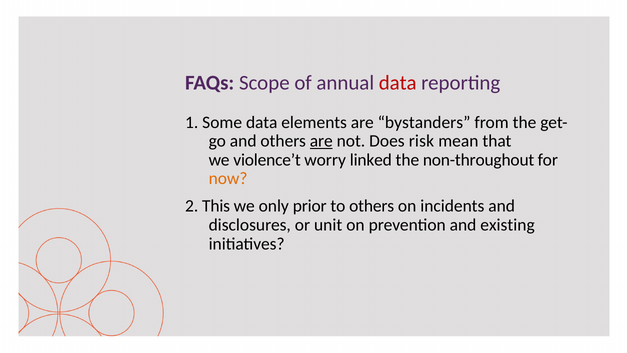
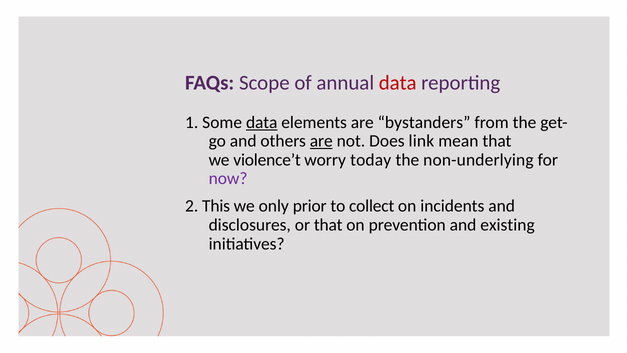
data at (262, 122) underline: none -> present
risk: risk -> link
linked: linked -> today
non-throughout: non-throughout -> non-underlying
now colour: orange -> purple
to others: others -> collect
or unit: unit -> that
